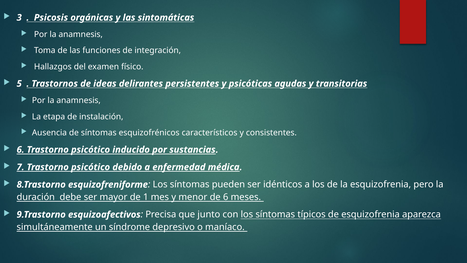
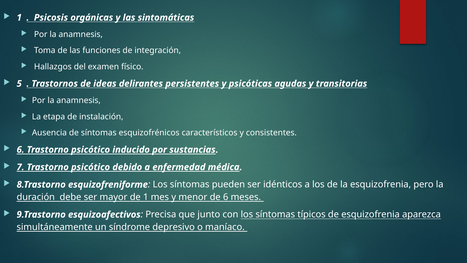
3 at (19, 18): 3 -> 1
